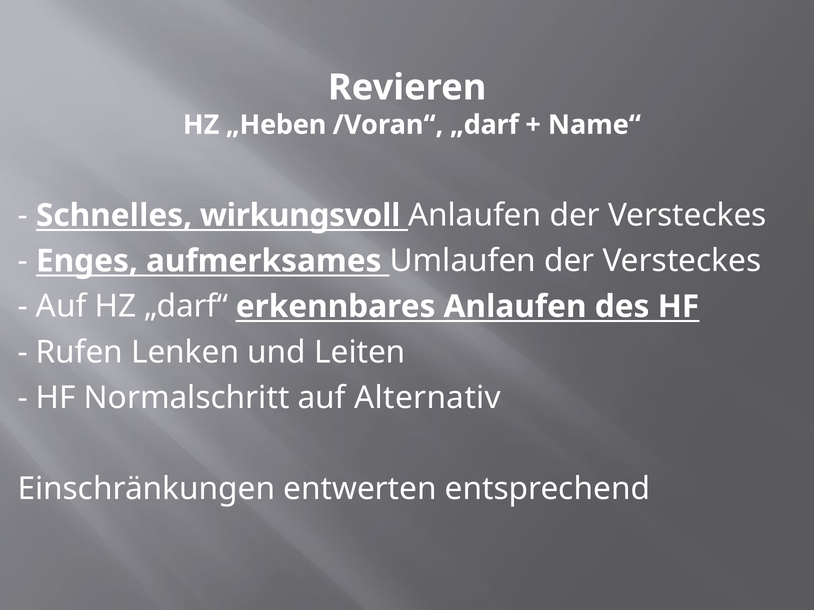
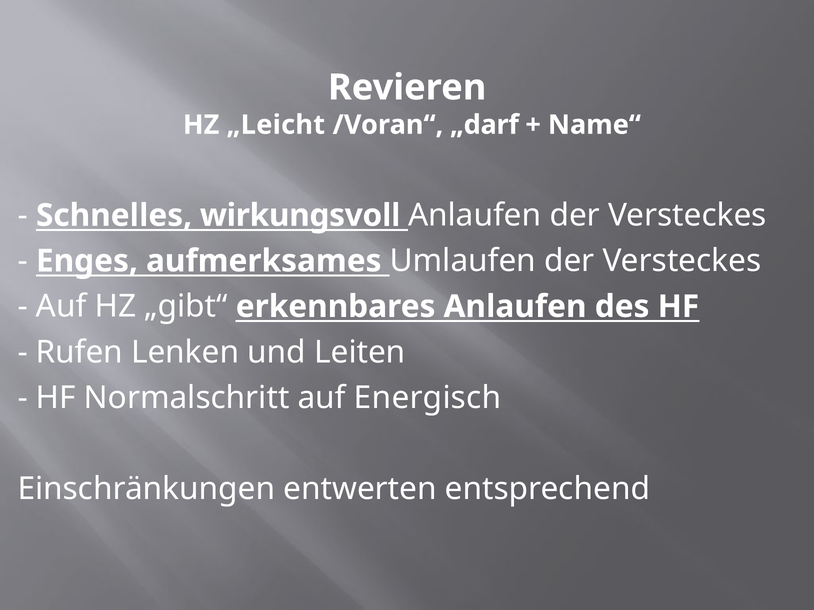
„Heben: „Heben -> „Leicht
„darf“: „darf“ -> „gibt“
Alternativ: Alternativ -> Energisch
